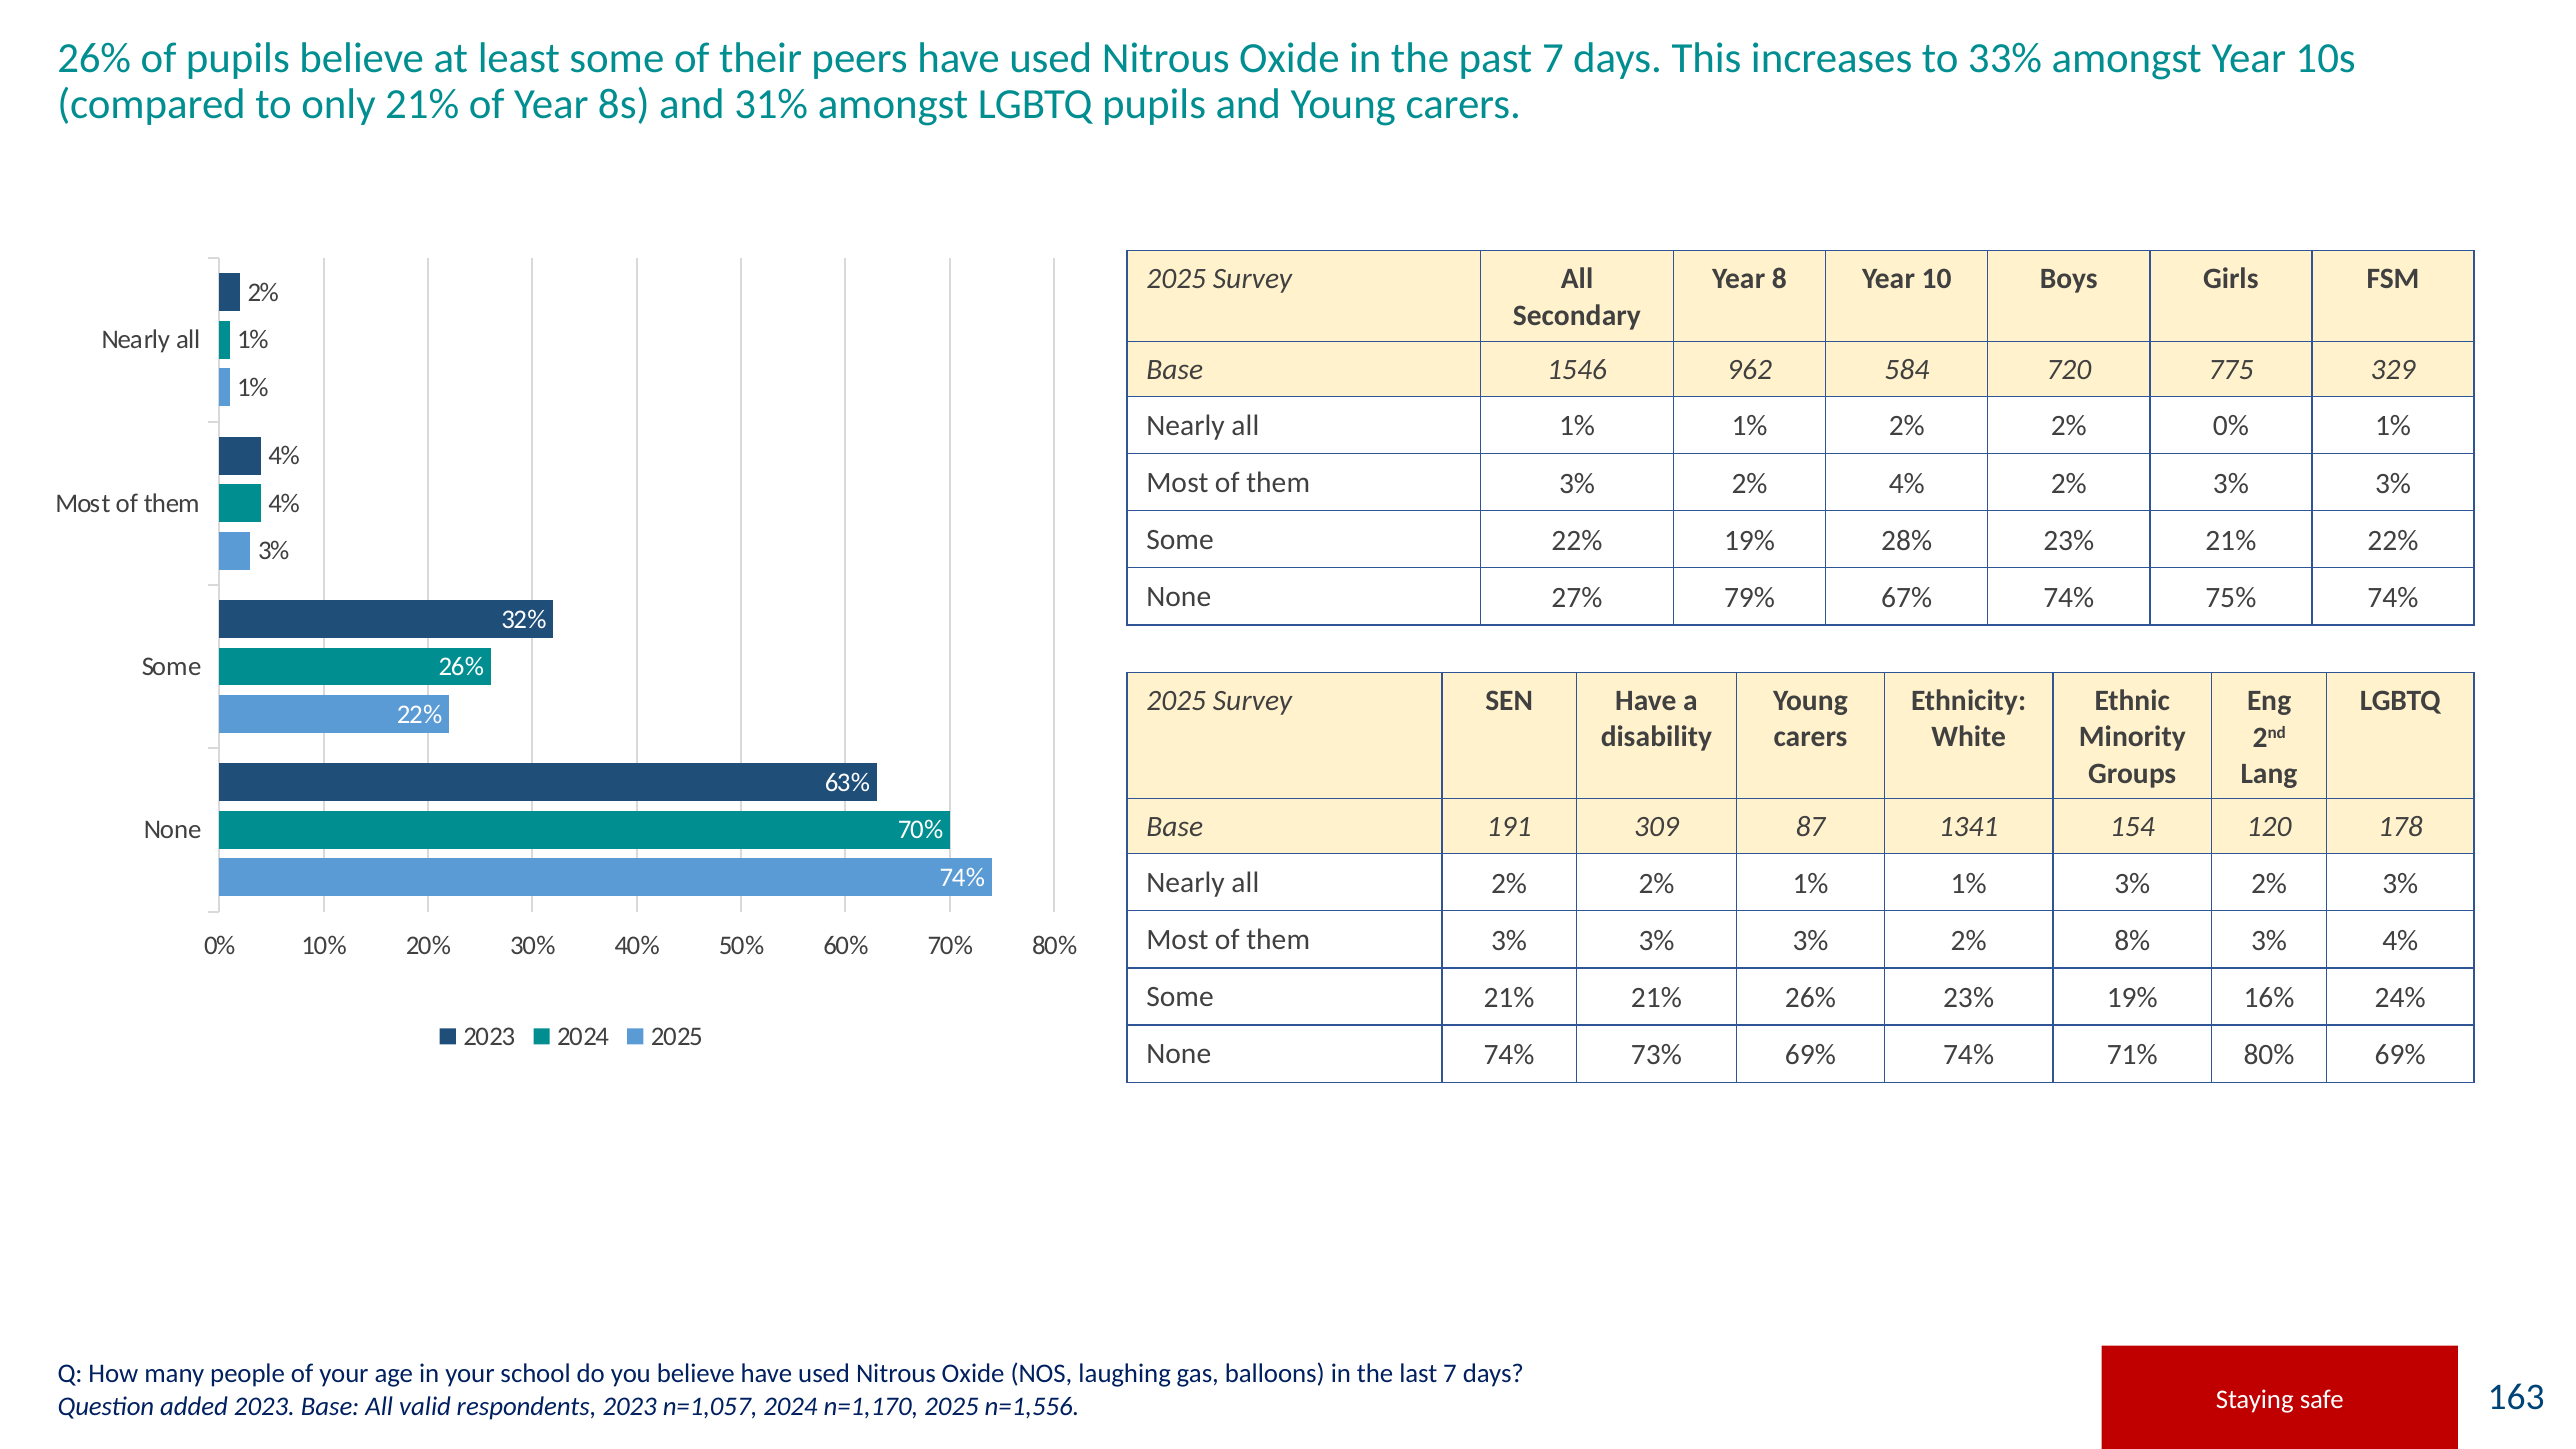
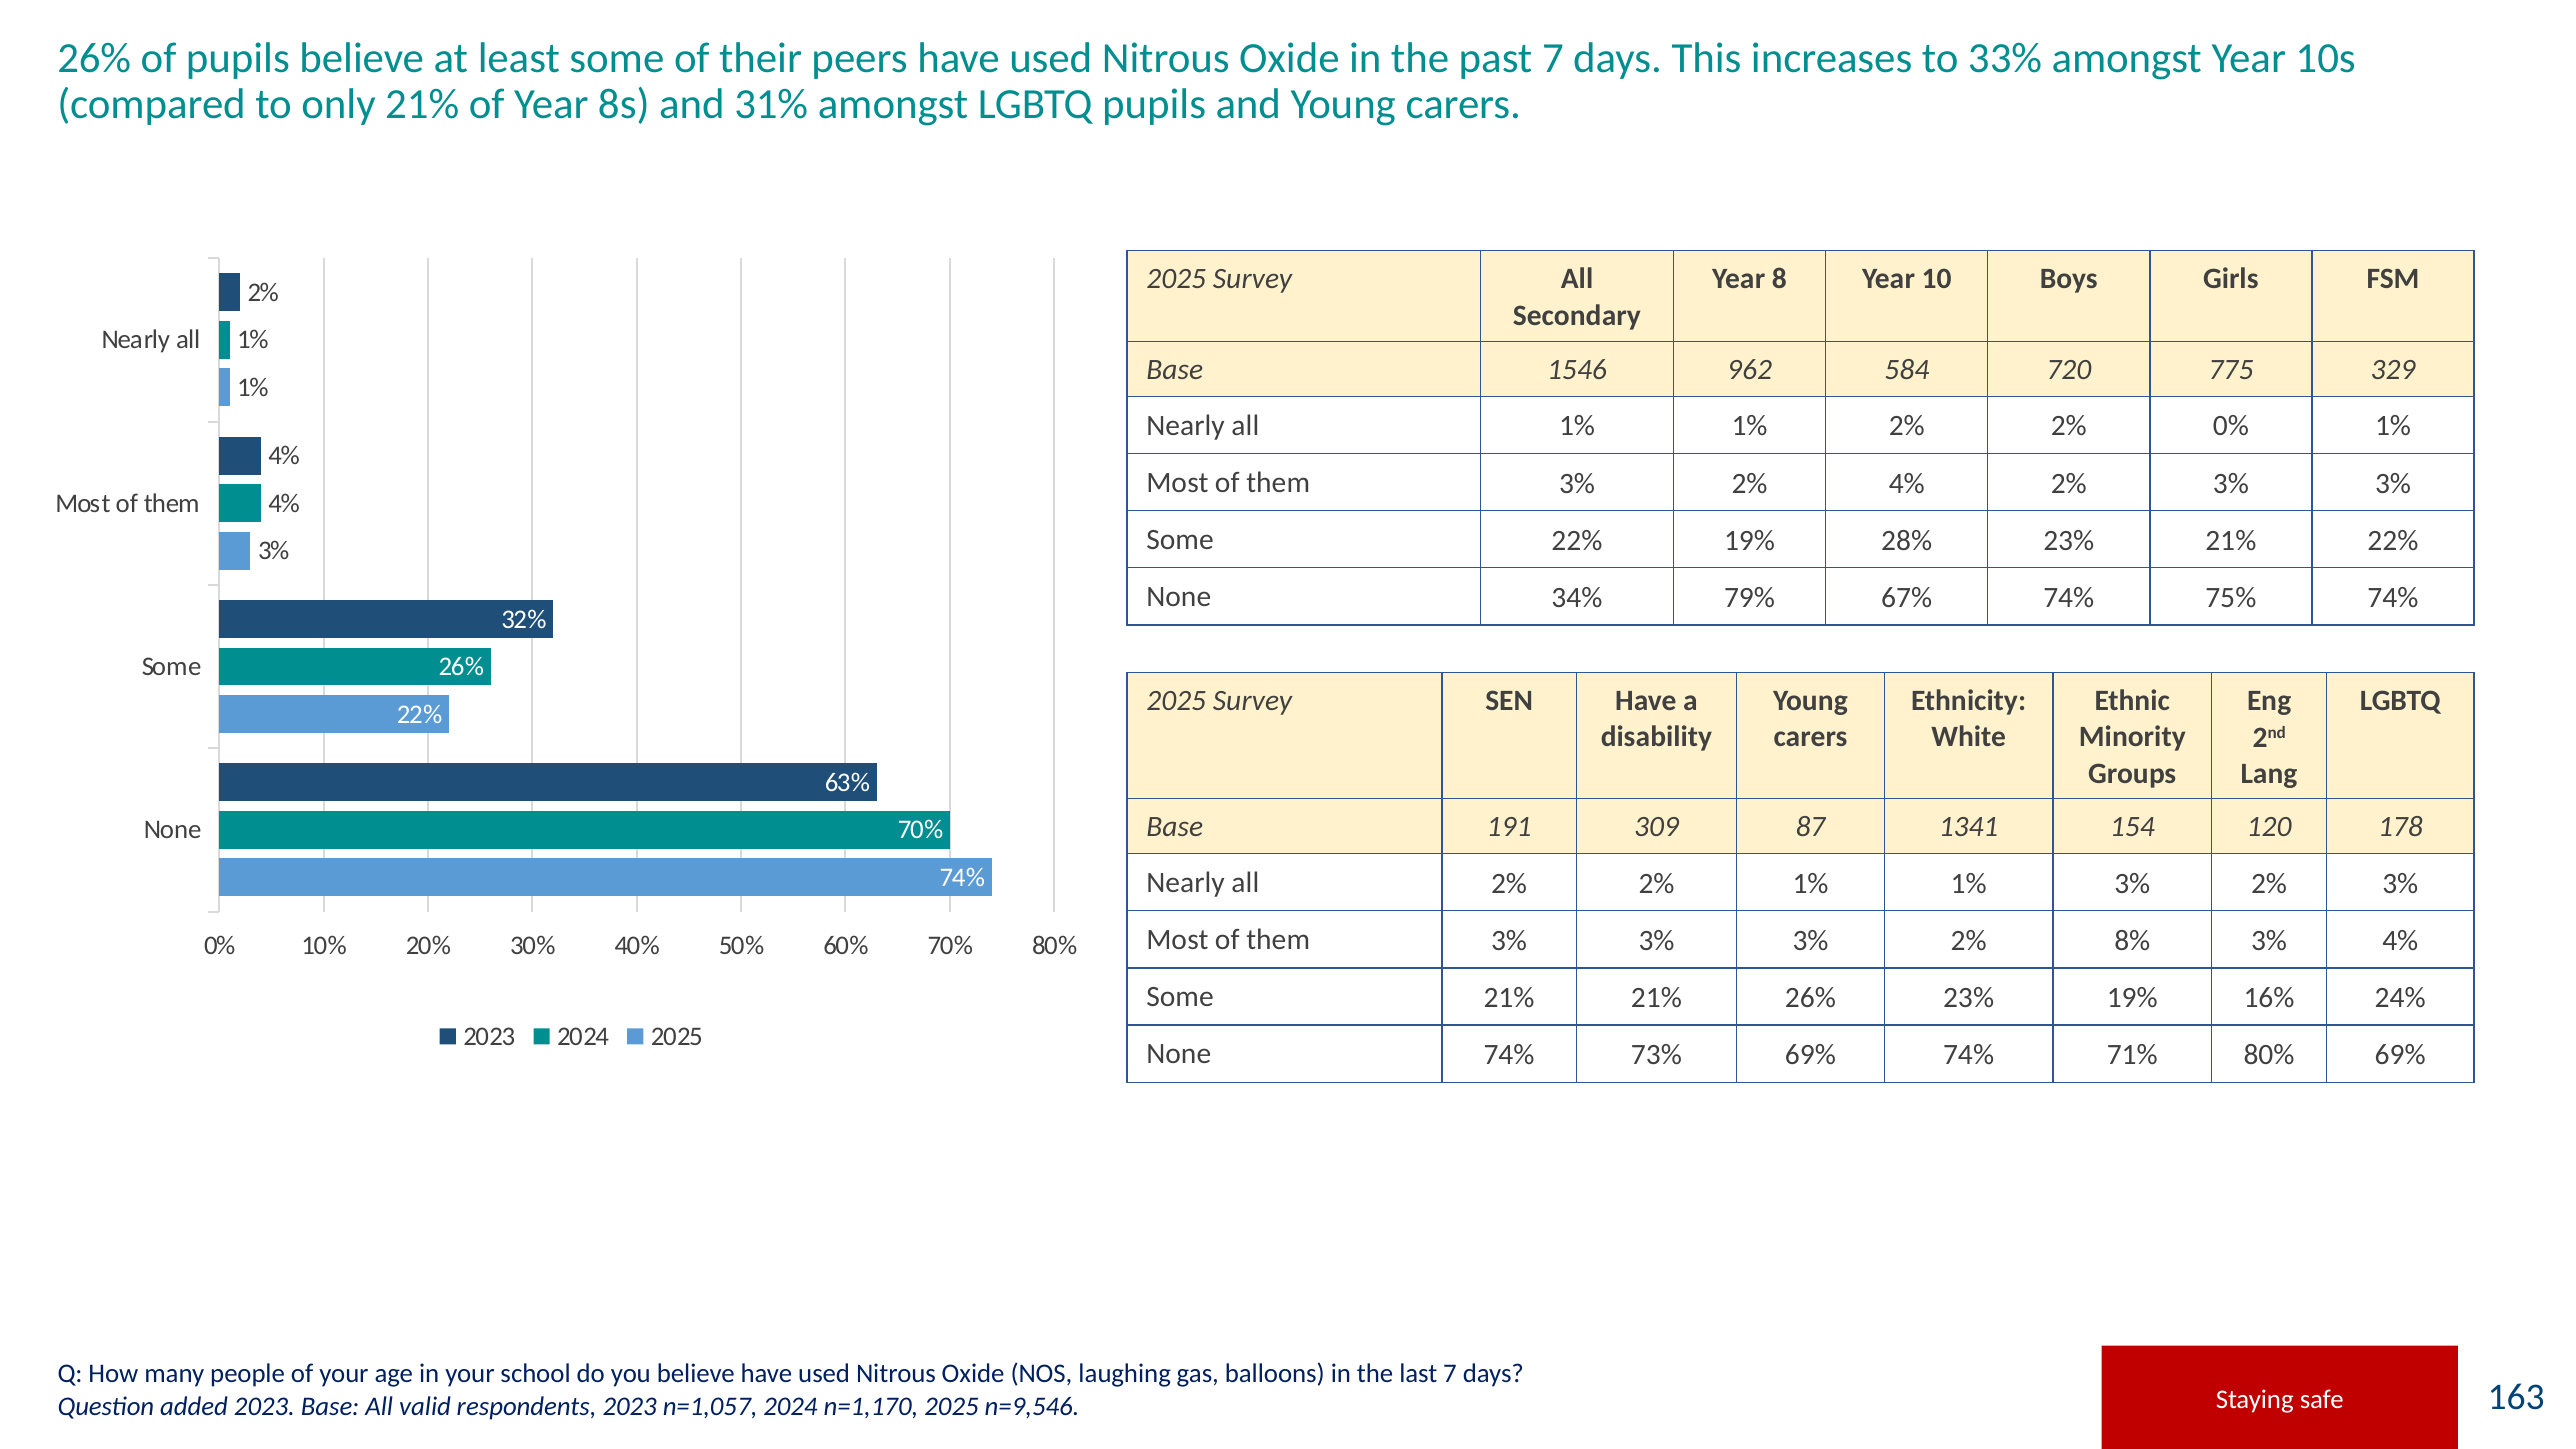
27%: 27% -> 34%
n=1,556: n=1,556 -> n=9,546
